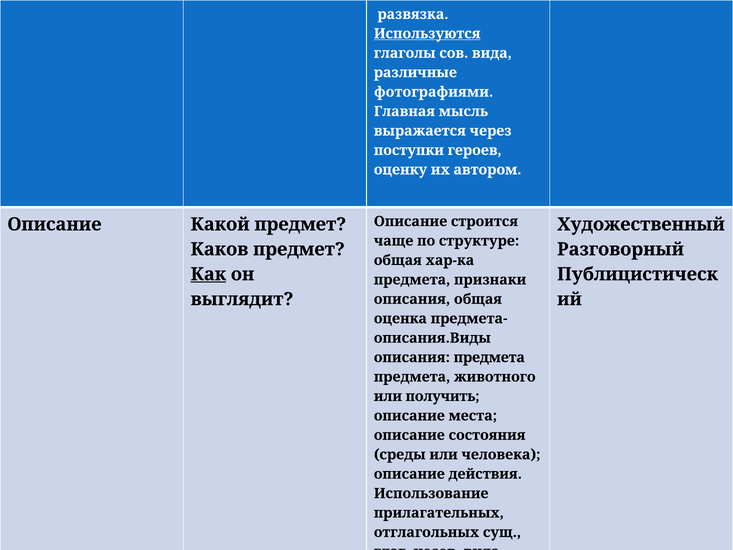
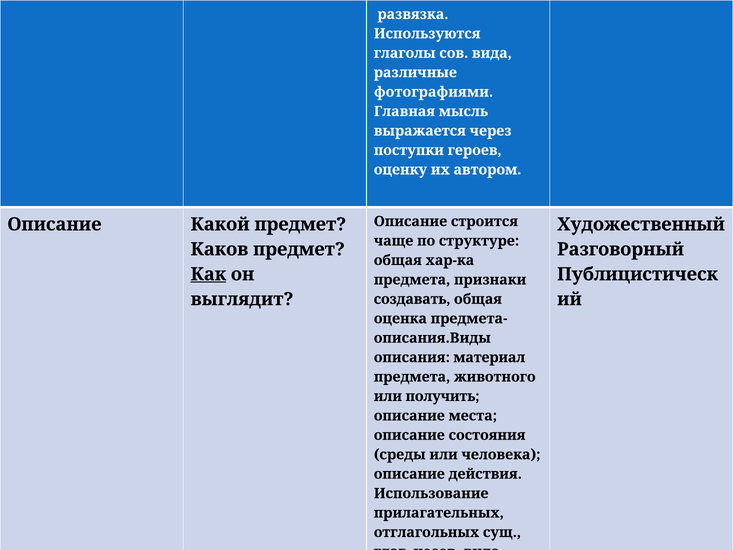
Используются underline: present -> none
описания at (412, 299): описания -> создавать
описания предмета: предмета -> материал
